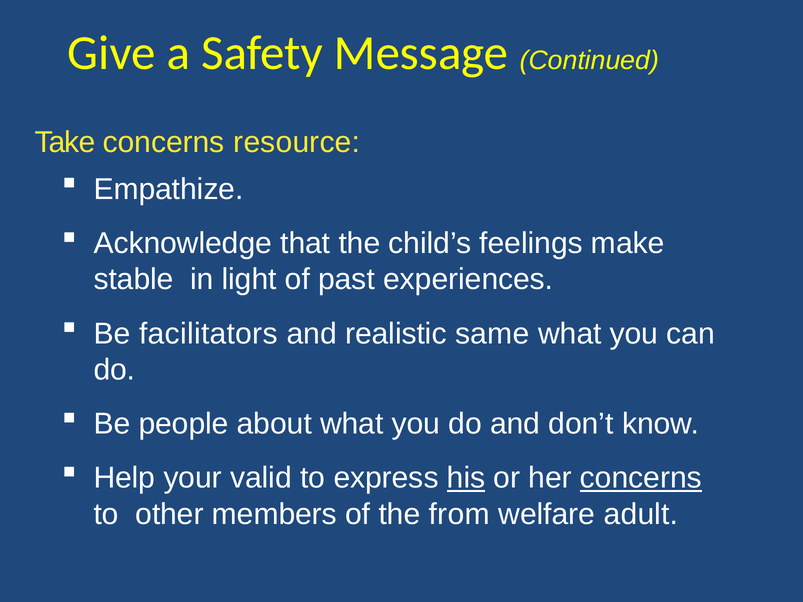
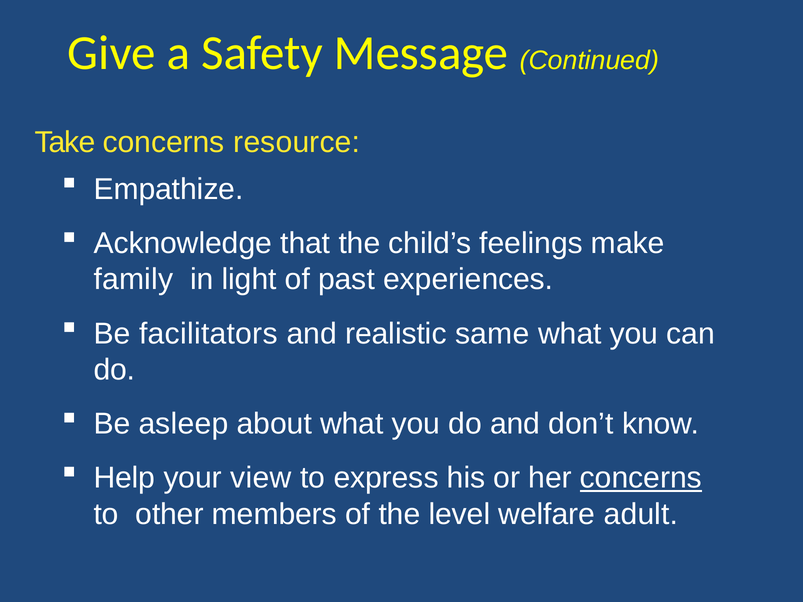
stable: stable -> family
people: people -> asleep
valid: valid -> view
his underline: present -> none
from: from -> level
